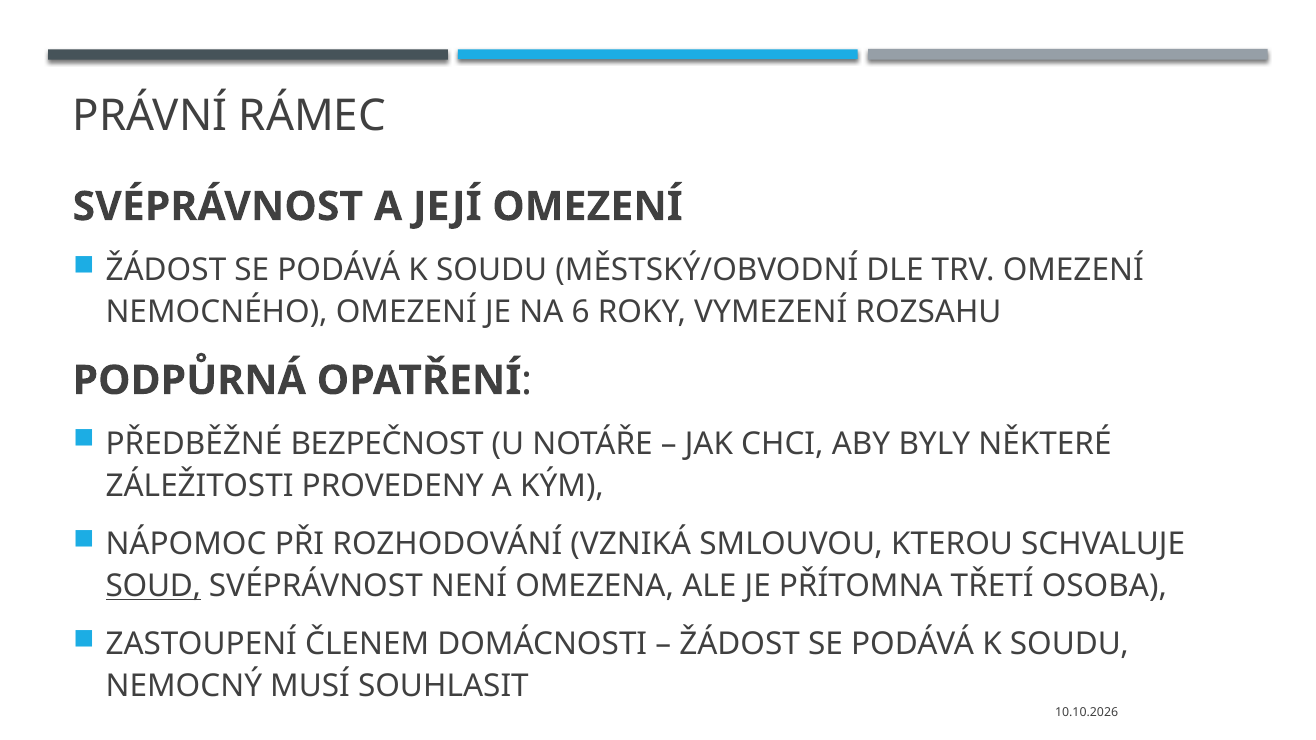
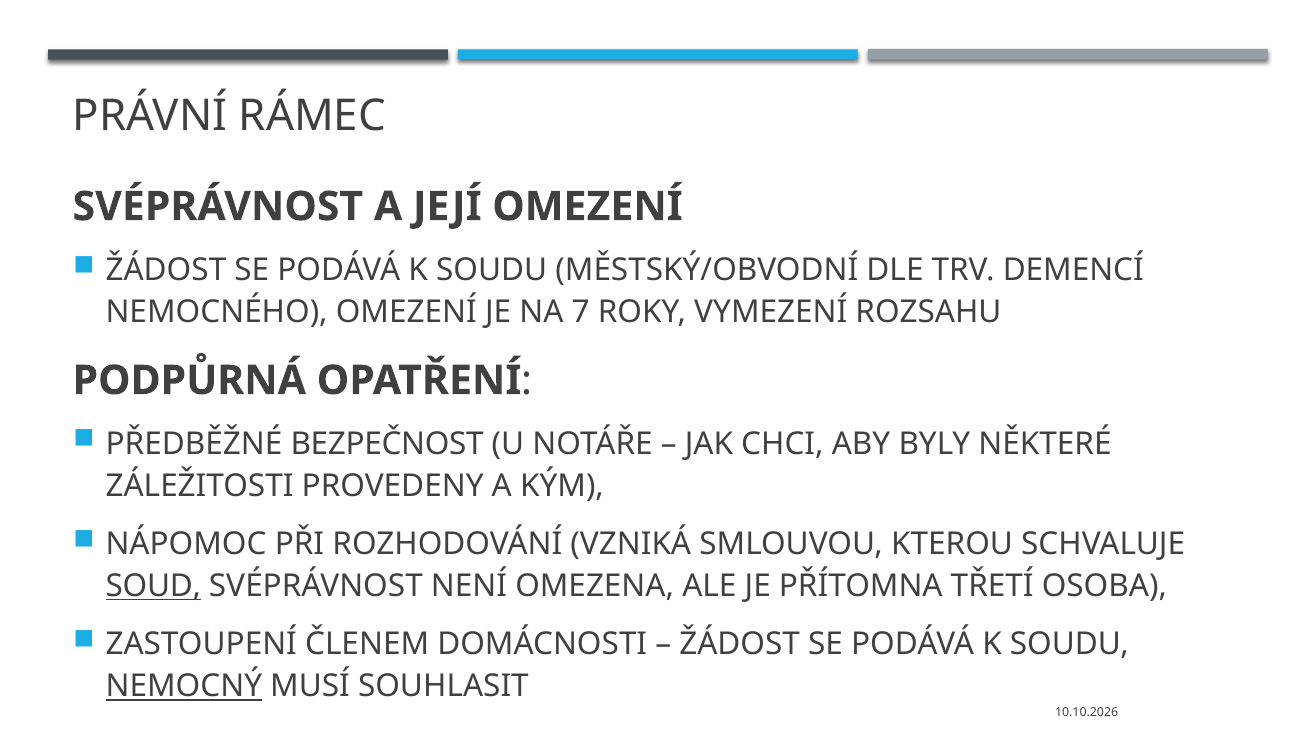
TRV OMEZENÍ: OMEZENÍ -> DEMENCÍ
6: 6 -> 7
NEMOCNÝ underline: none -> present
